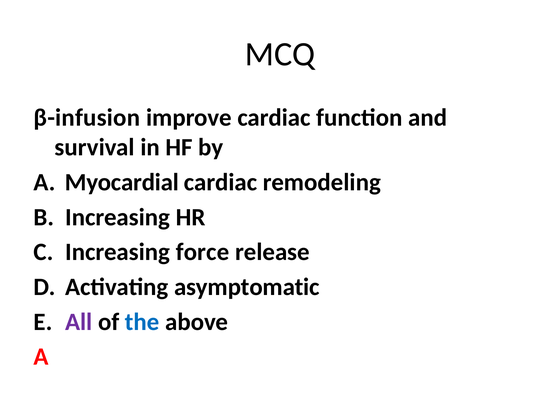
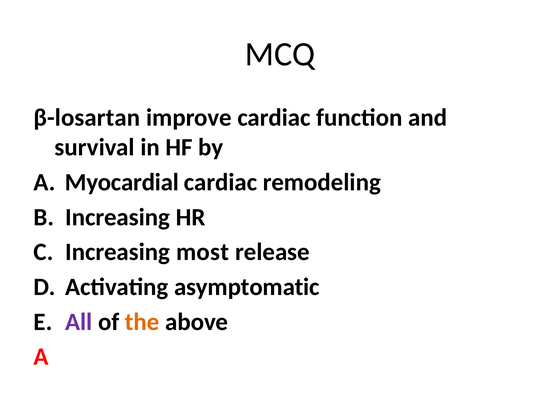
β-infusion: β-infusion -> β-losartan
force: force -> most
the colour: blue -> orange
